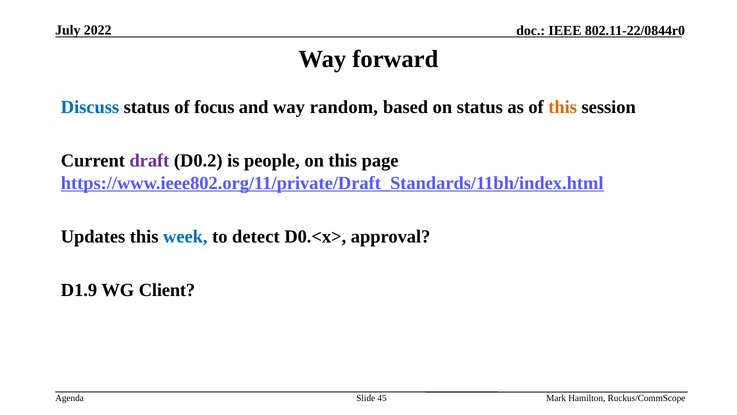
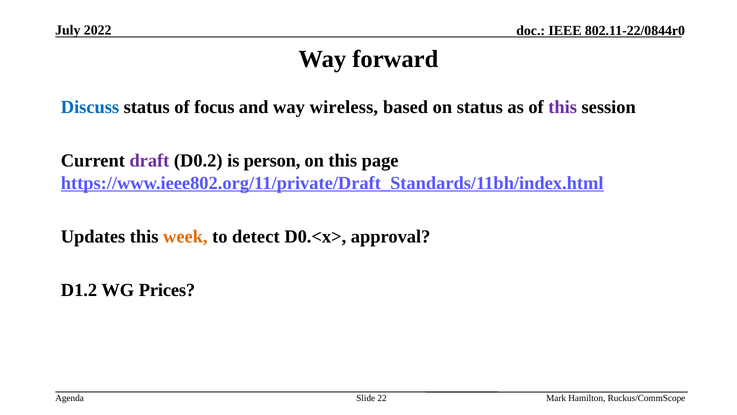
random: random -> wireless
this at (563, 107) colour: orange -> purple
people: people -> person
week colour: blue -> orange
D1.9: D1.9 -> D1.2
Client: Client -> Prices
45: 45 -> 22
